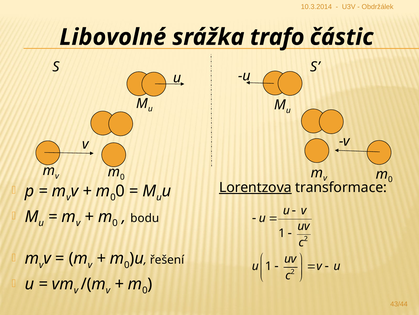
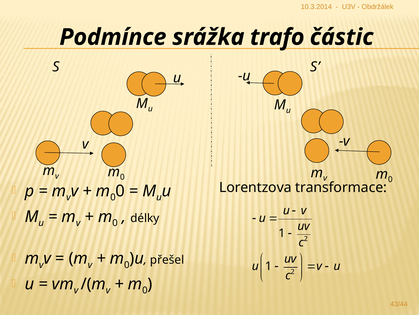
Libovolné: Libovolné -> Podmínce
Lorentzova underline: present -> none
bodu: bodu -> délky
řešení: řešení -> přešel
